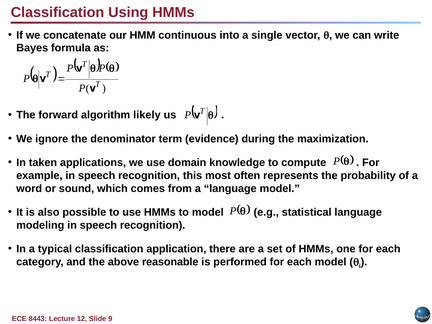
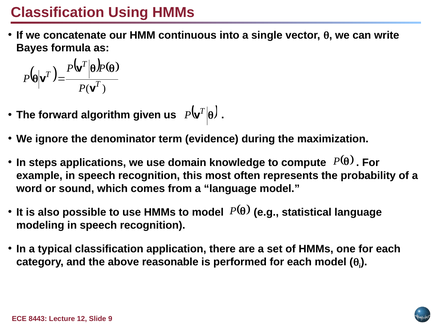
likely: likely -> given
taken: taken -> steps
